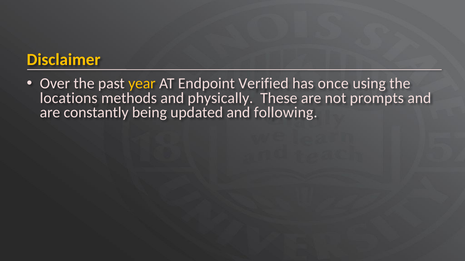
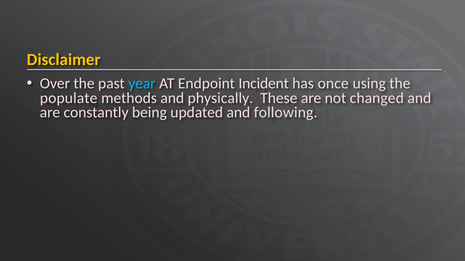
year colour: yellow -> light blue
Verified: Verified -> Incident
locations: locations -> populate
prompts: prompts -> changed
